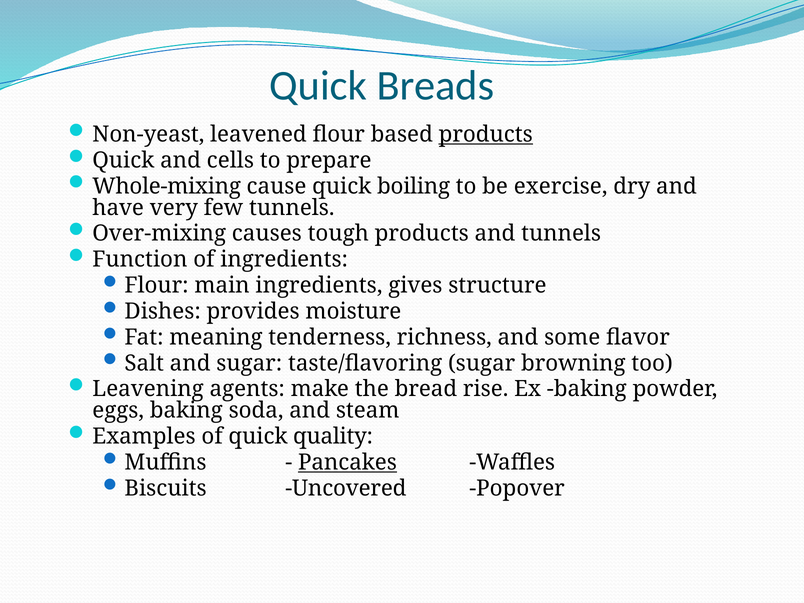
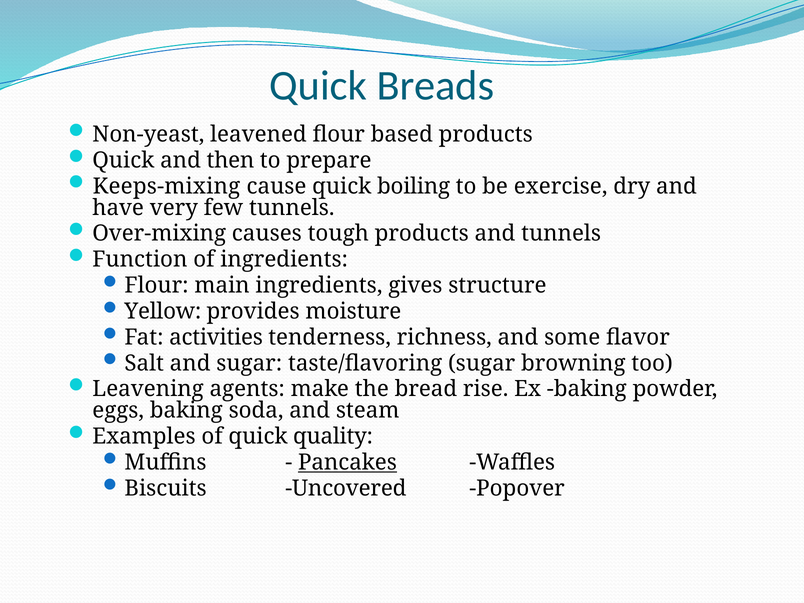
products at (486, 134) underline: present -> none
cells: cells -> then
Whole-mixing: Whole-mixing -> Keeps-mixing
Dishes: Dishes -> Yellow
meaning: meaning -> activities
